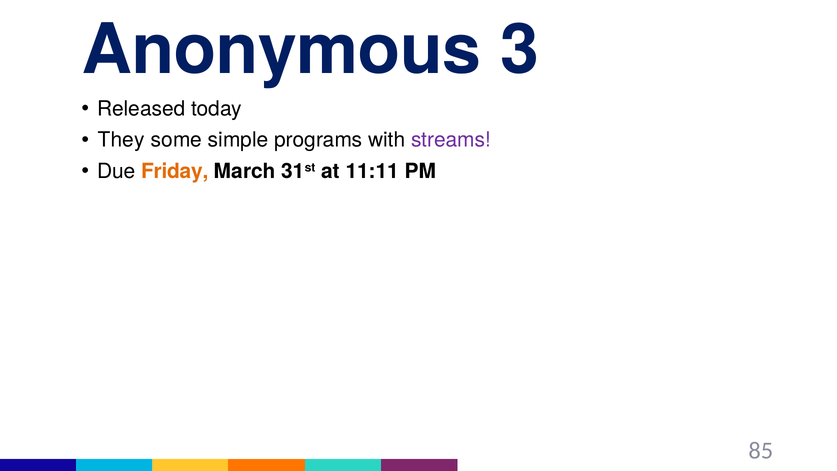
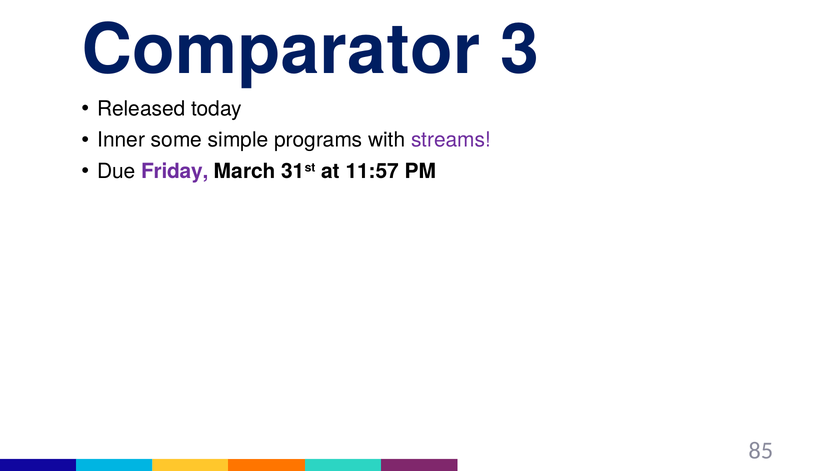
Anonymous: Anonymous -> Comparator
They: They -> Inner
Friday colour: orange -> purple
11:11: 11:11 -> 11:57
